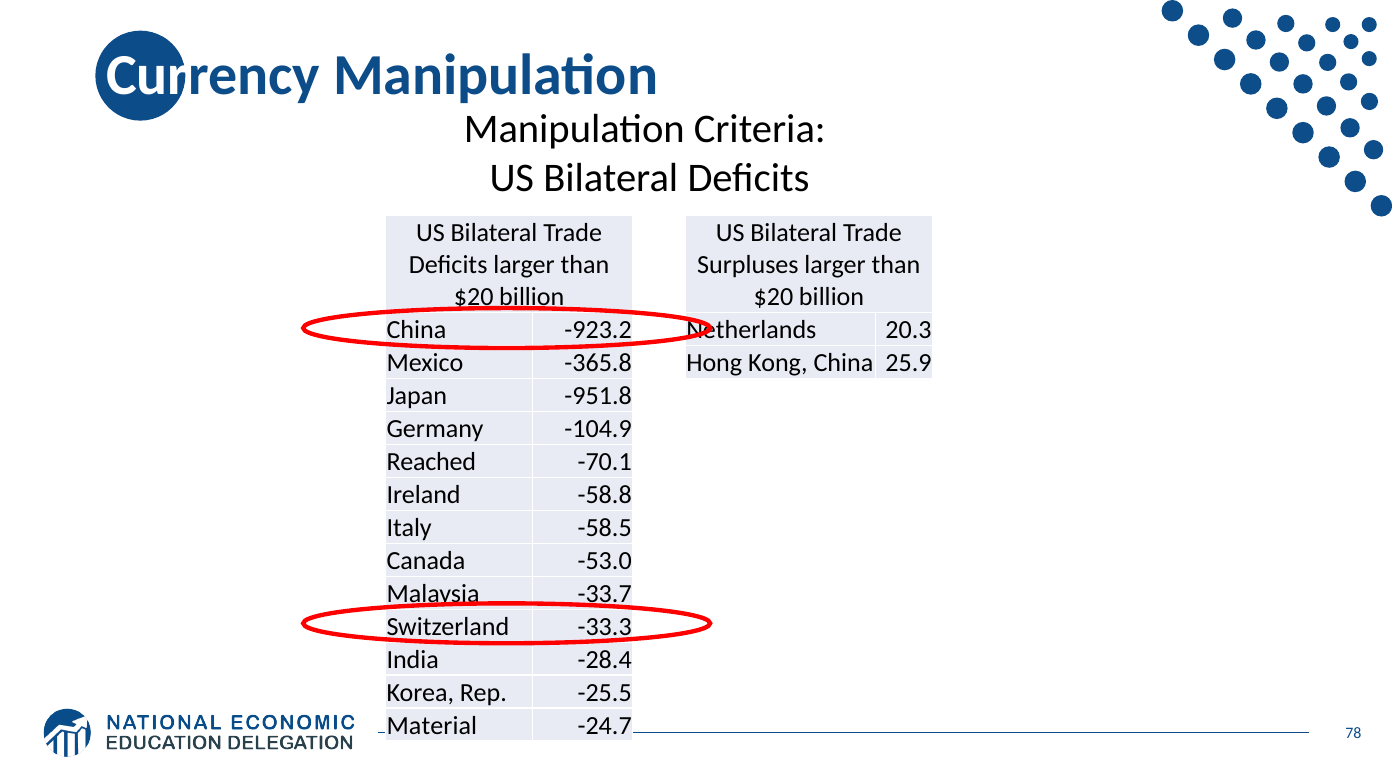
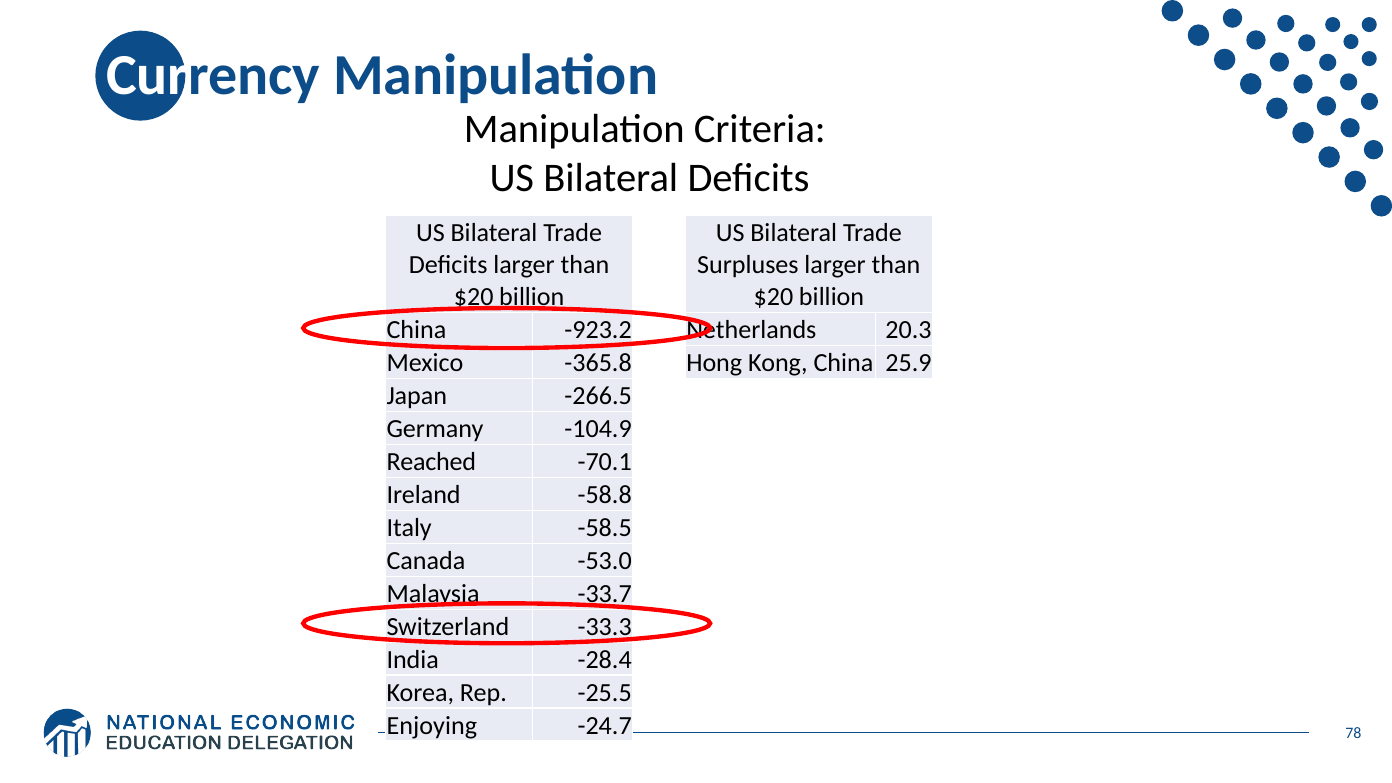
-951.8: -951.8 -> -266.5
Material: Material -> Enjoying
